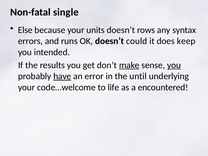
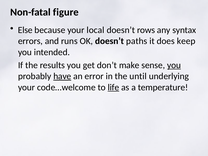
single: single -> figure
units: units -> local
could: could -> paths
make underline: present -> none
life underline: none -> present
encountered: encountered -> temperature
